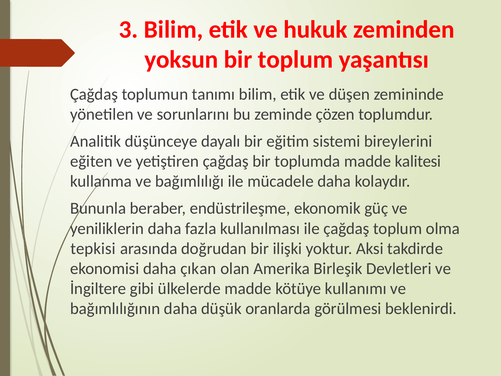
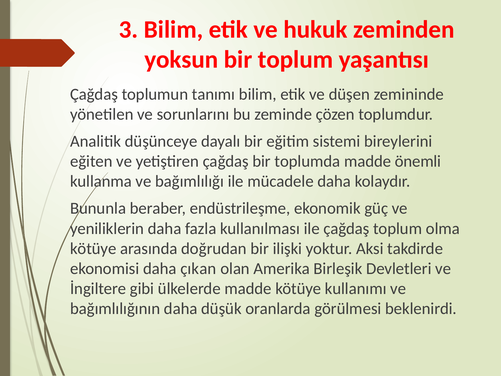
kalitesi: kalitesi -> önemli
tepkisi at (93, 248): tepkisi -> kötüye
